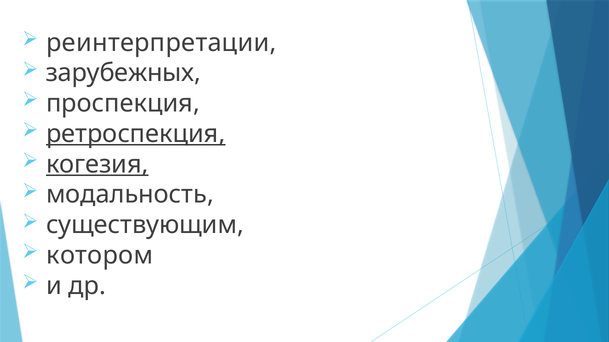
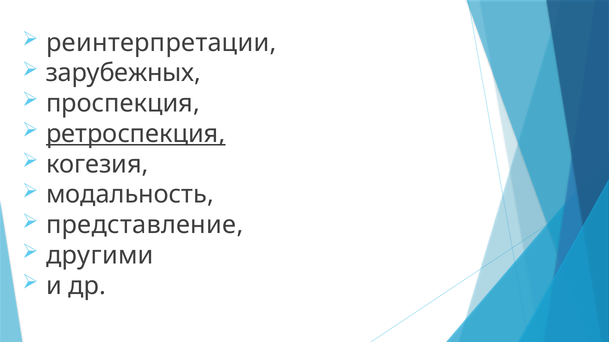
когезия underline: present -> none
существующим: существующим -> представление
котором: котором -> другими
